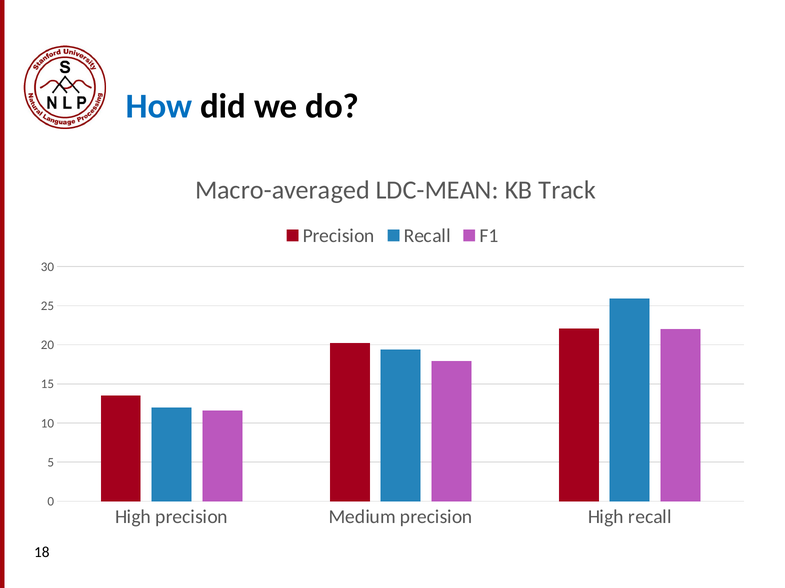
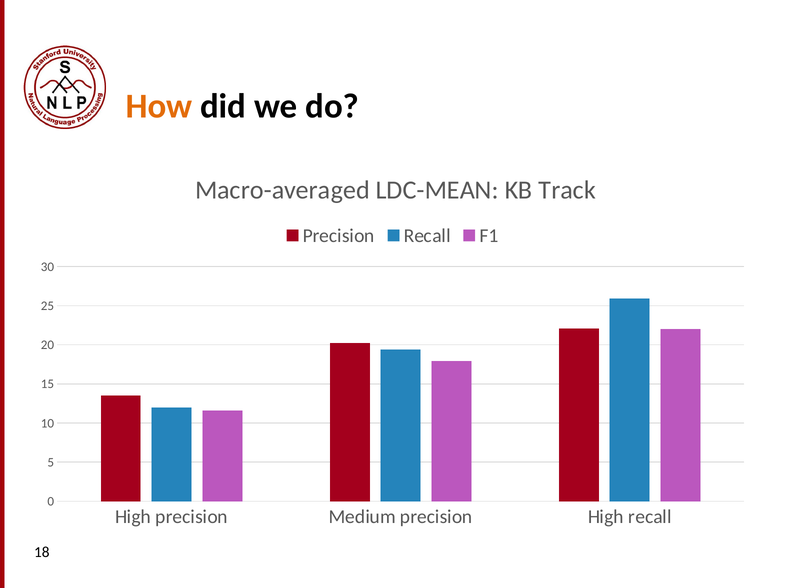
How colour: blue -> orange
